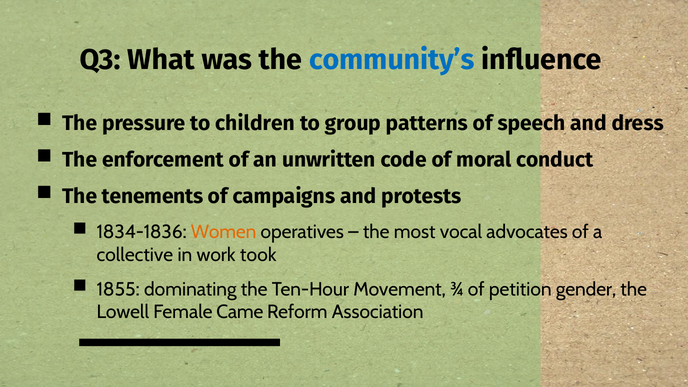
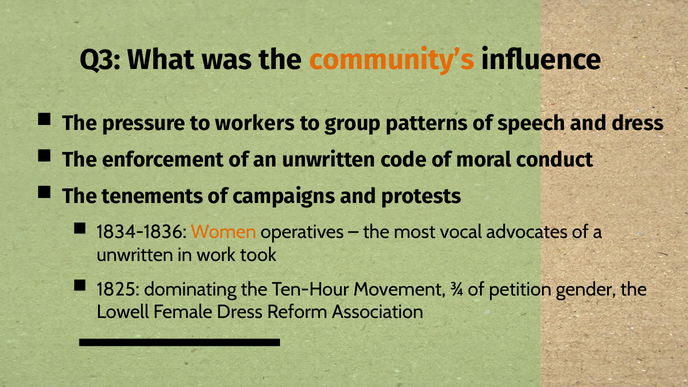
community’s colour: blue -> orange
children: children -> workers
collective at (135, 255): collective -> unwritten
1855: 1855 -> 1825
Female Came: Came -> Dress
